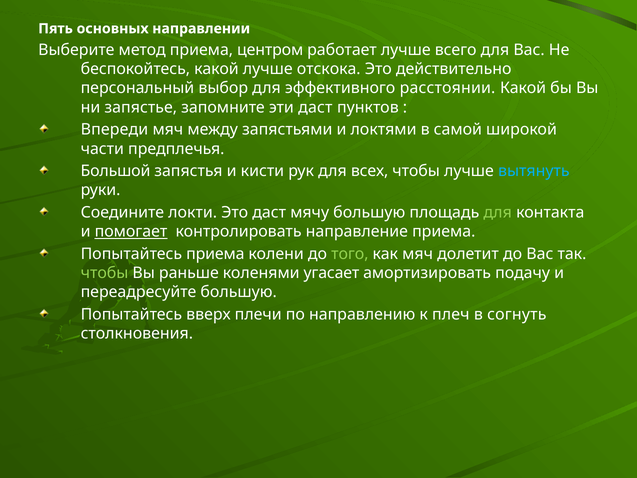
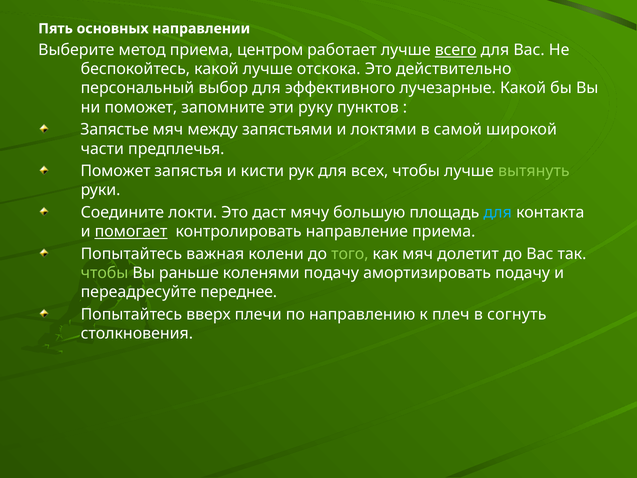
всего underline: none -> present
расстоянии: расстоянии -> лучезарные
ни запястье: запястье -> поможет
эти даст: даст -> руку
Впереди: Впереди -> Запястье
Большой at (115, 171): Большой -> Поможет
вытянуть colour: light blue -> light green
для at (498, 212) colour: light green -> light blue
Попытайтесь приема: приема -> важная
коленями угасает: угасает -> подачу
переадресуйте большую: большую -> переднее
